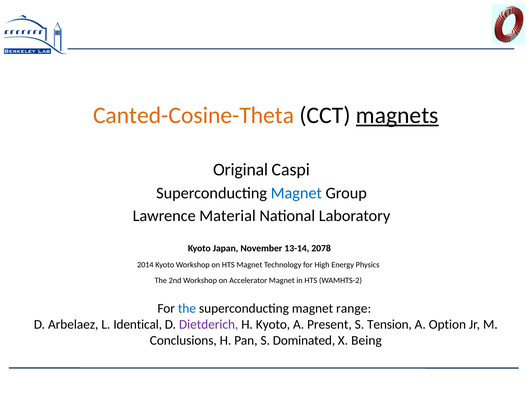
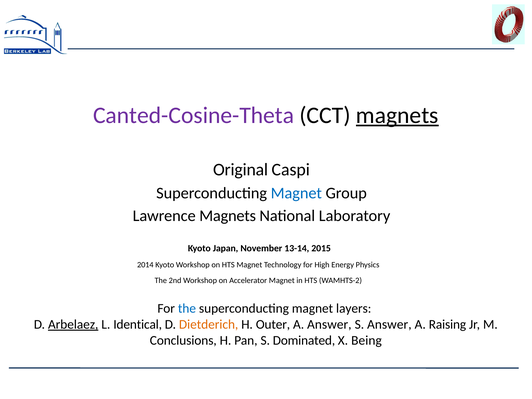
Canted-Cosine-Theta colour: orange -> purple
Lawrence Material: Material -> Magnets
2078: 2078 -> 2015
range: range -> layers
Arbelaez underline: none -> present
Dietderich colour: purple -> orange
H Kyoto: Kyoto -> Outer
A Present: Present -> Answer
S Tension: Tension -> Answer
Option: Option -> Raising
